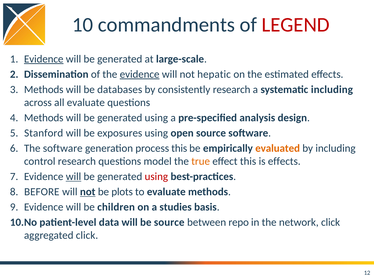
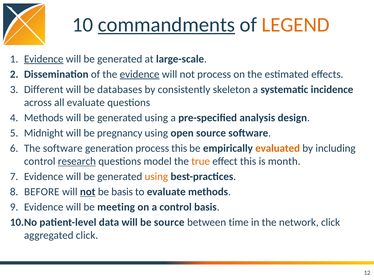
commandments underline: none -> present
LEGEND colour: red -> orange
not hepatic: hepatic -> process
Methods at (44, 90): Methods -> Different
consistently research: research -> skeleton
systematic including: including -> incidence
Stanford: Stanford -> Midnight
exposures: exposures -> pregnancy
research at (77, 162) underline: none -> present
is effects: effects -> month
will at (74, 177) underline: present -> none
using at (156, 177) colour: red -> orange
be plots: plots -> basis
children: children -> meeting
a studies: studies -> control
repo: repo -> time
